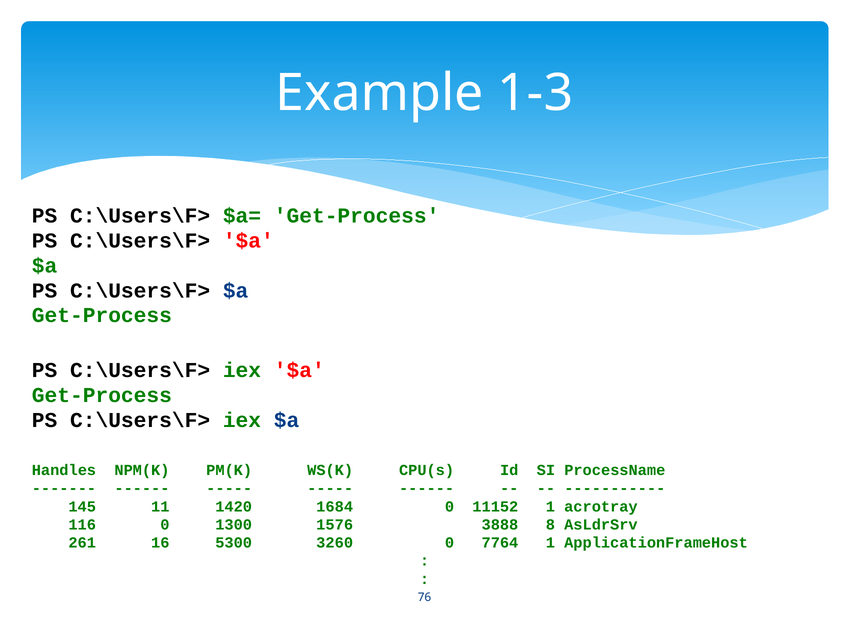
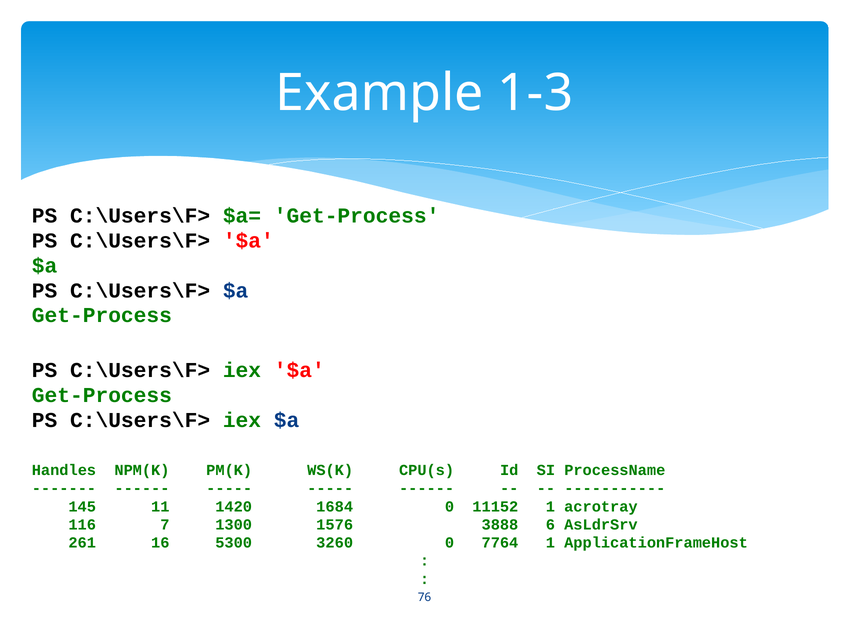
116 0: 0 -> 7
8: 8 -> 6
